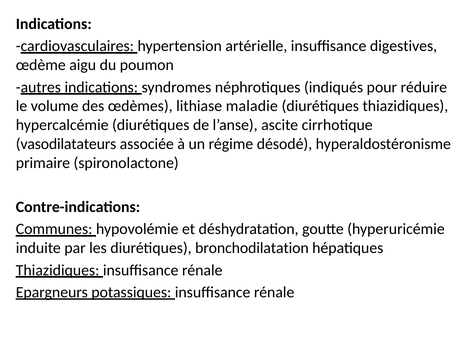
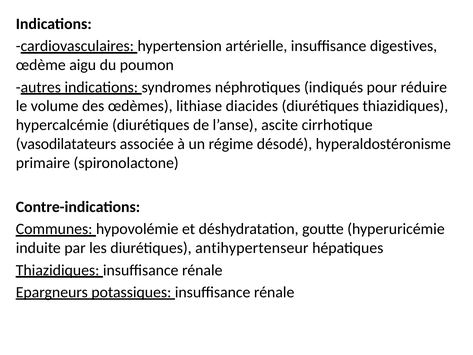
maladie: maladie -> diacides
bronchodilatation: bronchodilatation -> antihypertenseur
